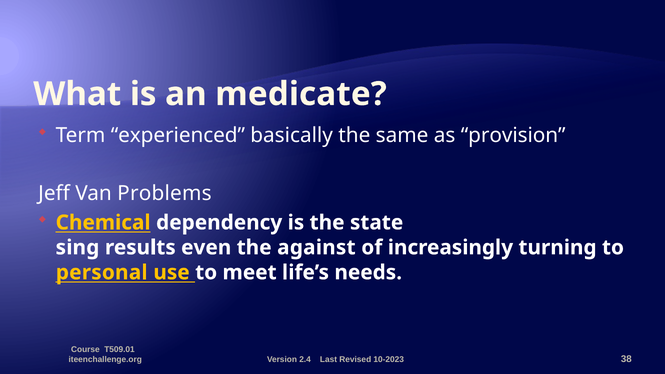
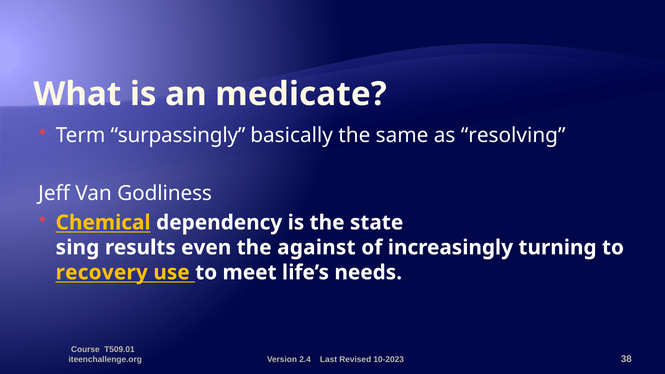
experienced: experienced -> surpassingly
provision: provision -> resolving
Problems: Problems -> Godliness
personal: personal -> recovery
